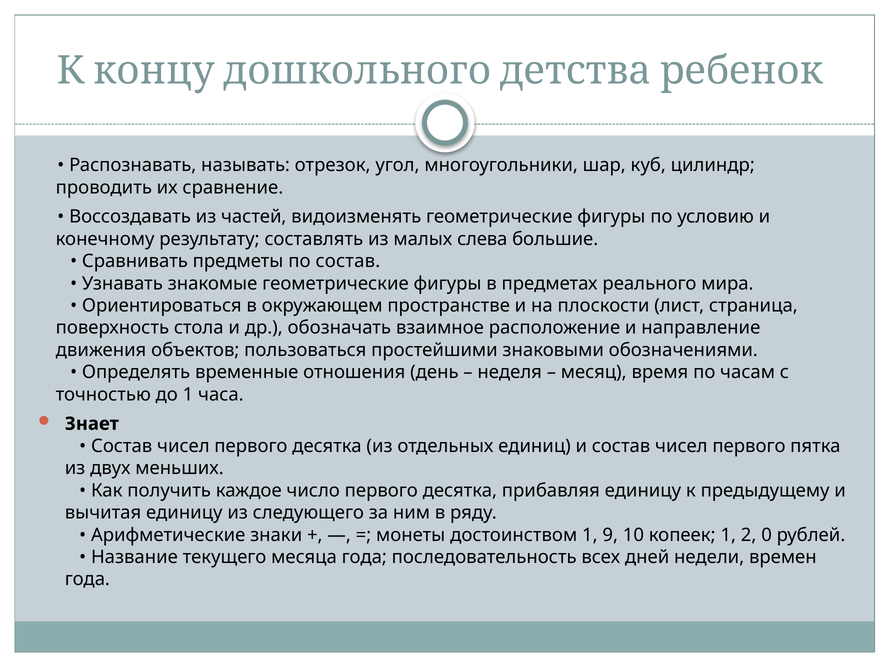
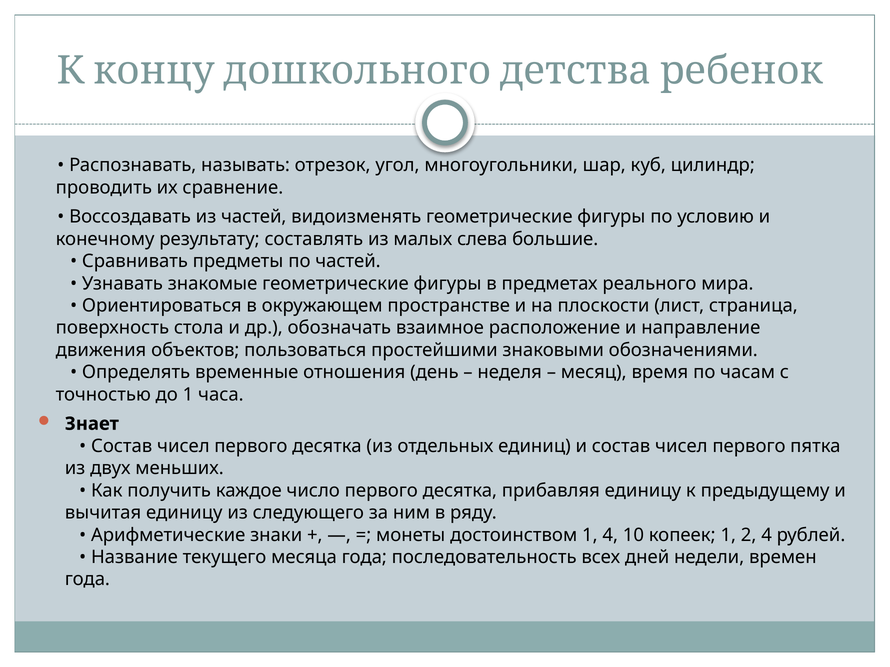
по состав: состав -> частей
1 9: 9 -> 4
2 0: 0 -> 4
